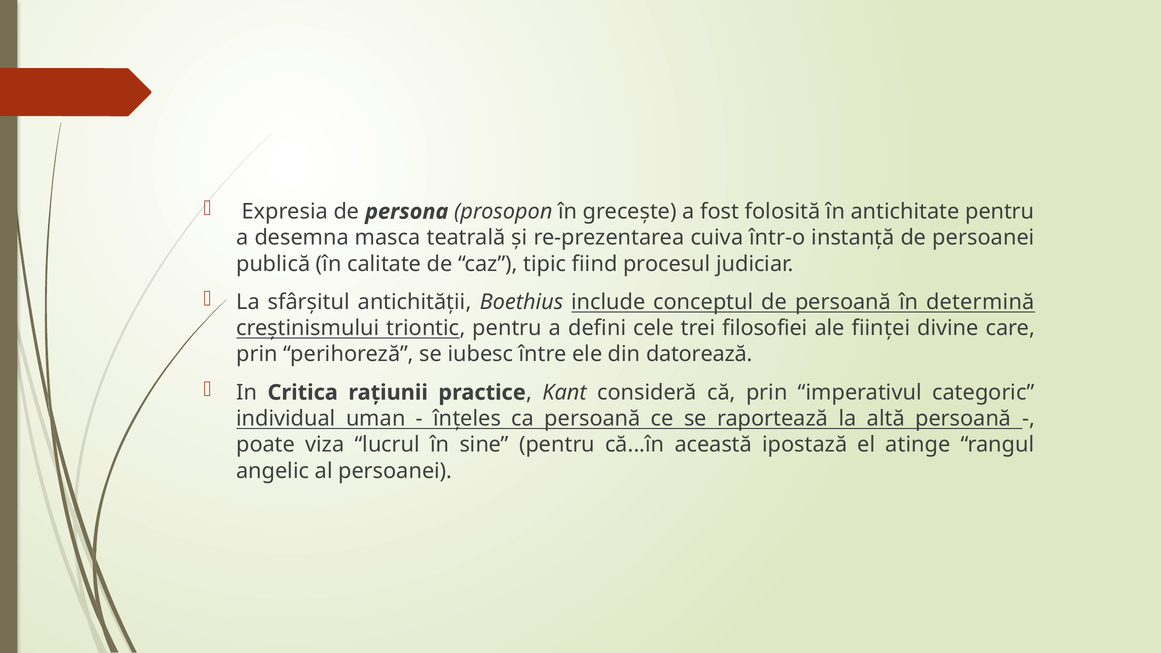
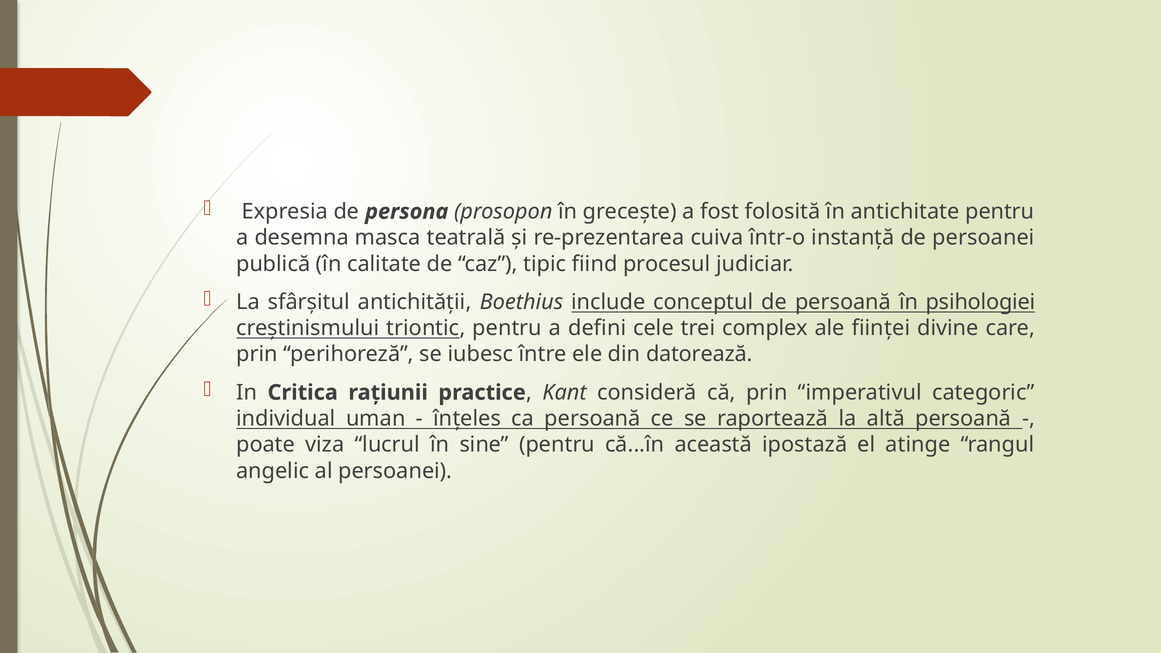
determină: determină -> psihologiei
filosofiei: filosofiei -> complex
